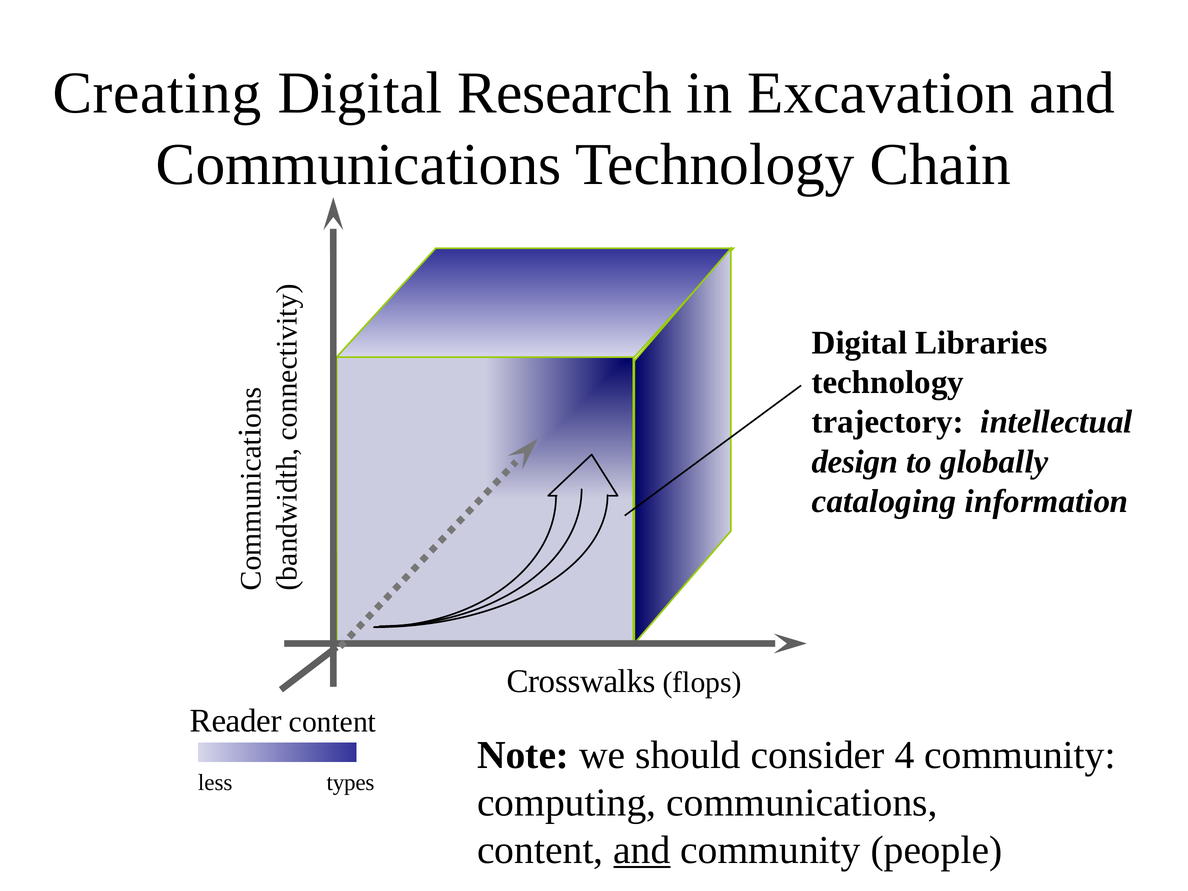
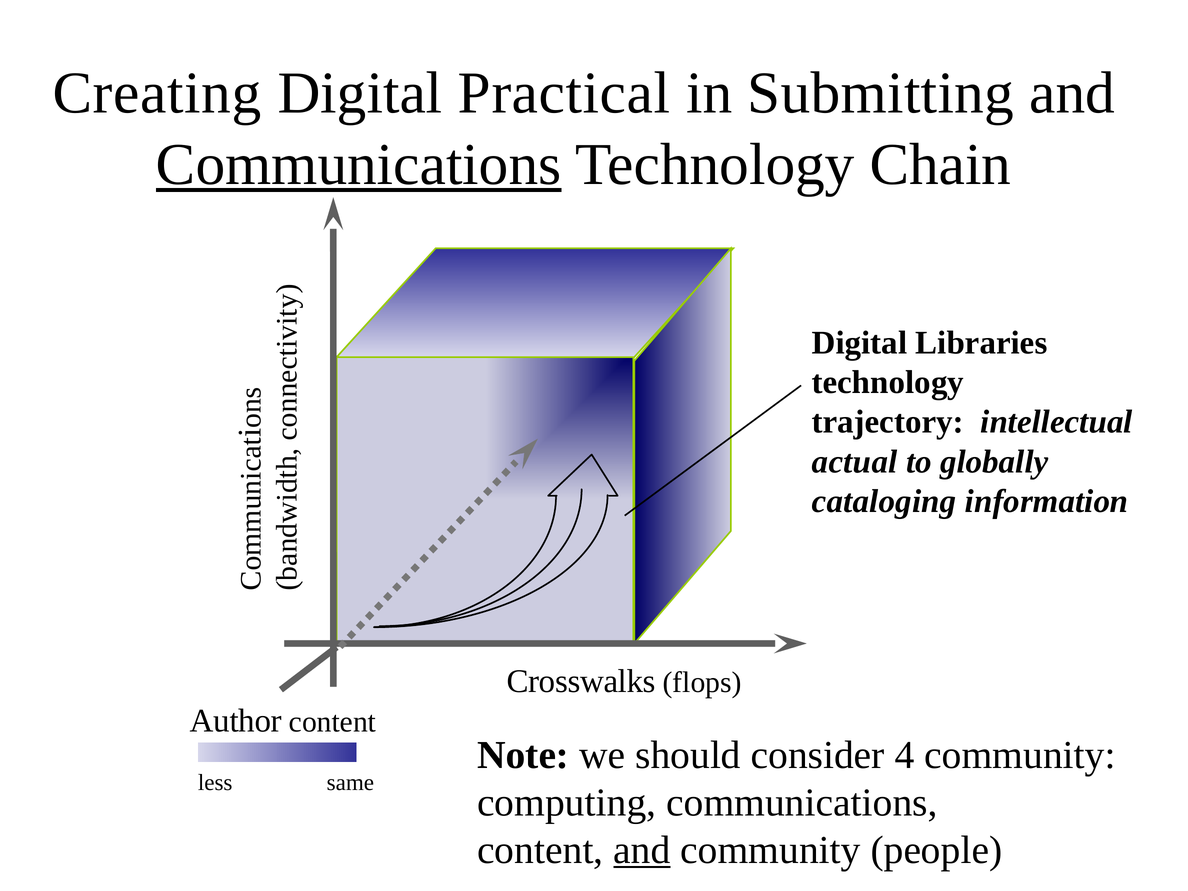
Research: Research -> Practical
Excavation: Excavation -> Submitting
Communications at (359, 164) underline: none -> present
design: design -> actual
Reader: Reader -> Author
types: types -> same
